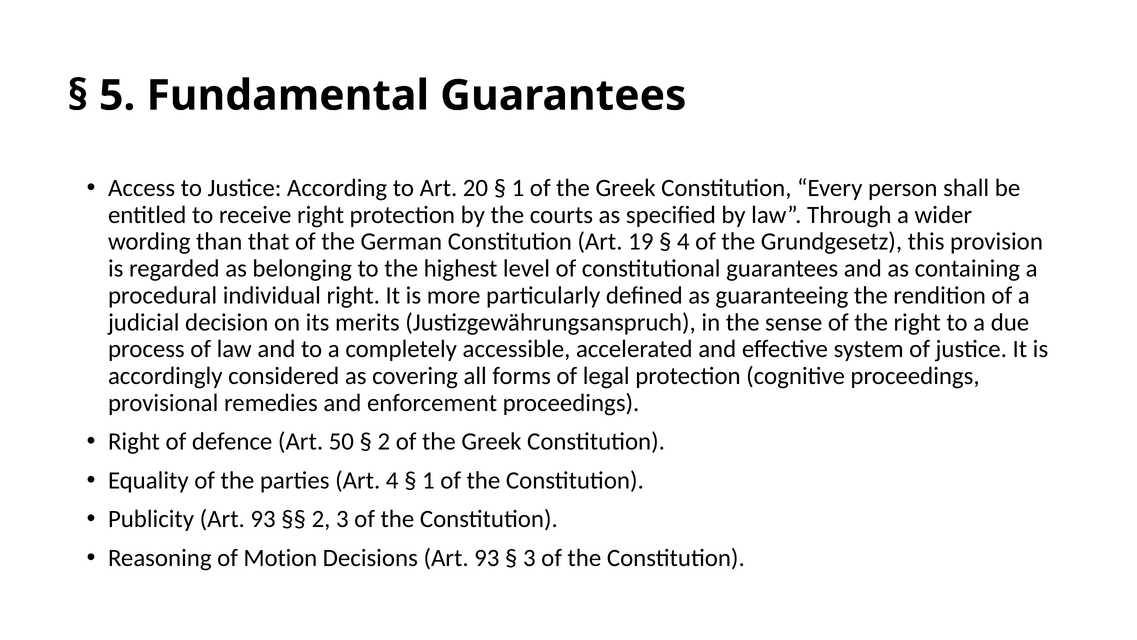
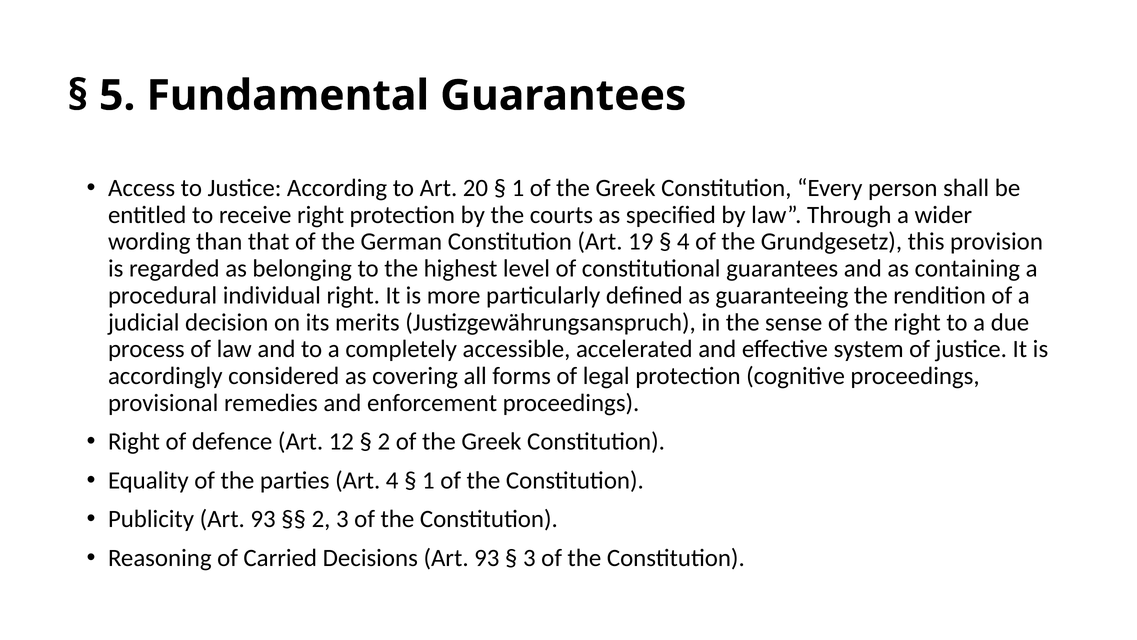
50: 50 -> 12
Motion: Motion -> Carried
